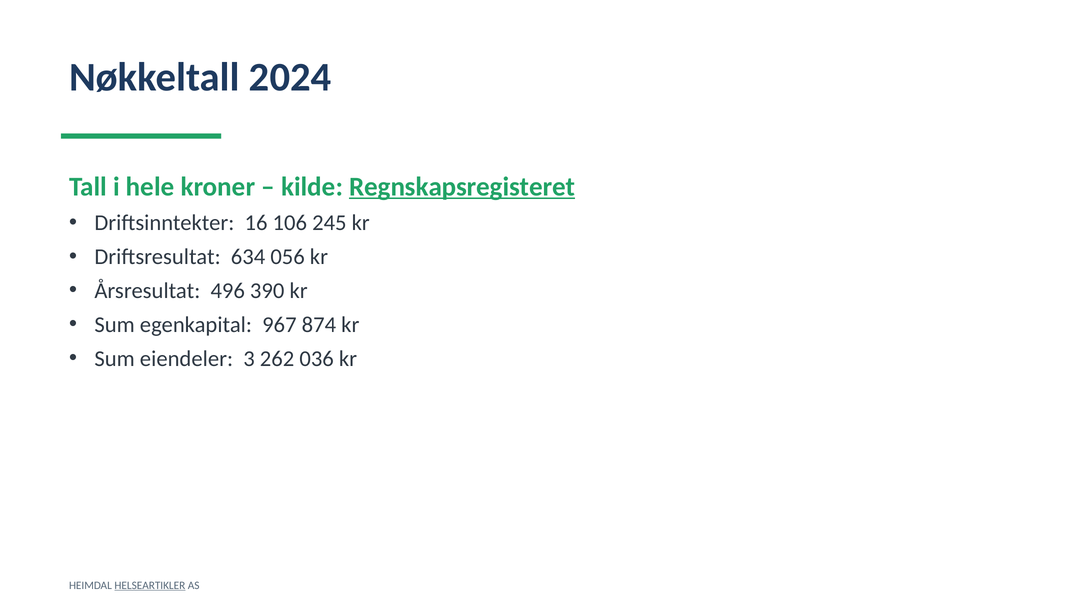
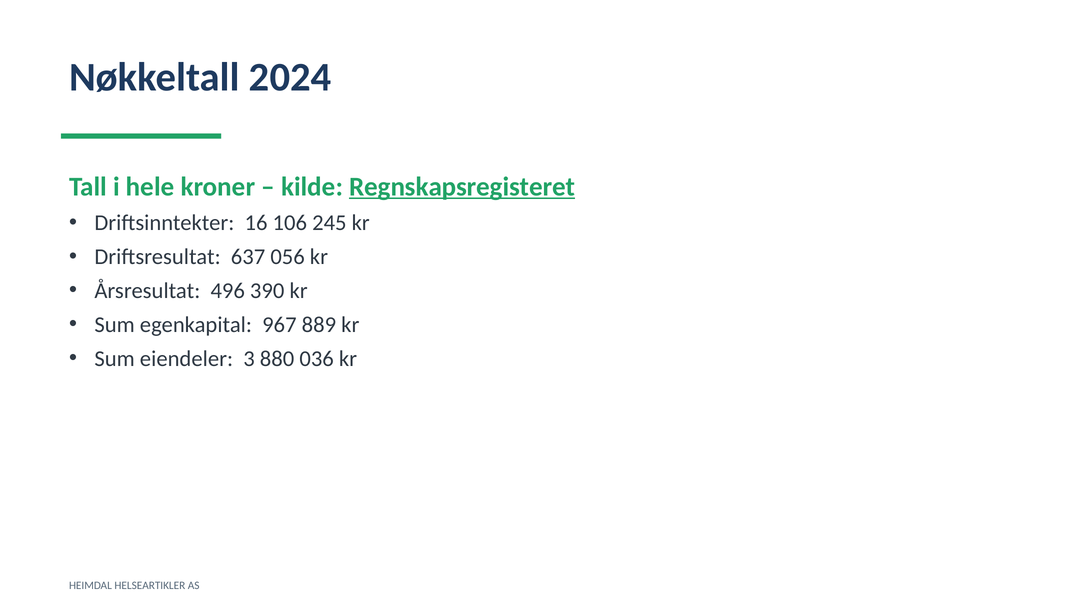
634: 634 -> 637
874: 874 -> 889
262: 262 -> 880
HELSEARTIKLER underline: present -> none
